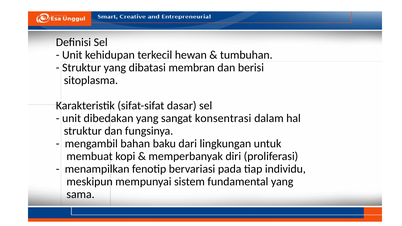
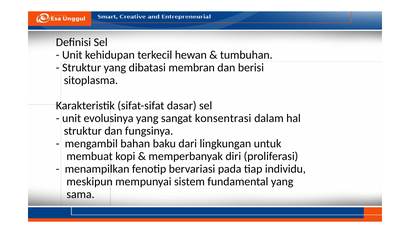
dibedakan: dibedakan -> evolusinya
